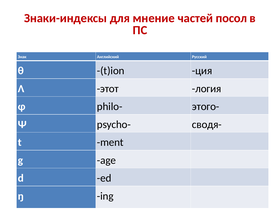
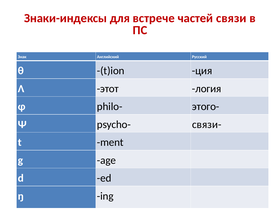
мнение: мнение -> встрече
посол: посол -> связи
сводя-: сводя- -> связи-
